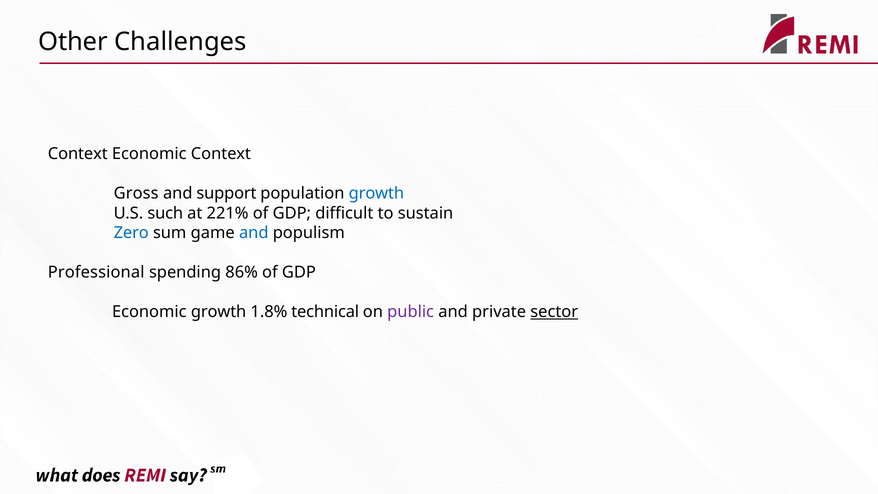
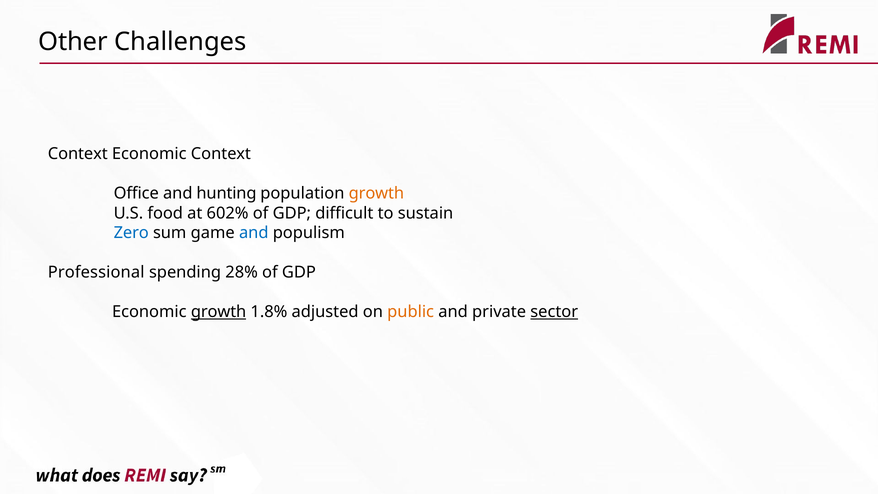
Gross: Gross -> Office
support: support -> hunting
growth at (376, 193) colour: blue -> orange
such: such -> food
221%: 221% -> 602%
86%: 86% -> 28%
growth at (219, 312) underline: none -> present
technical: technical -> adjusted
public colour: purple -> orange
